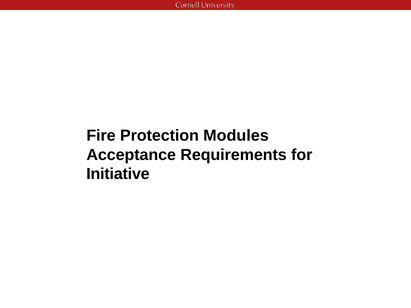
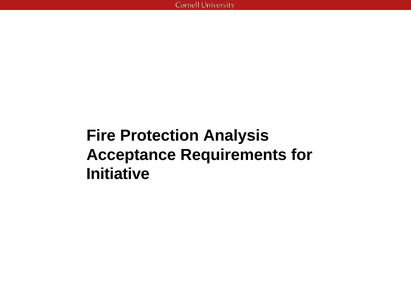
Modules: Modules -> Analysis
